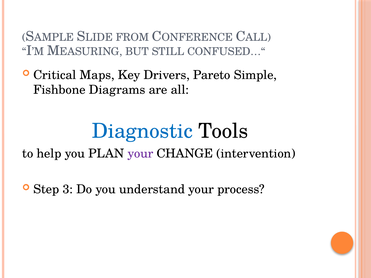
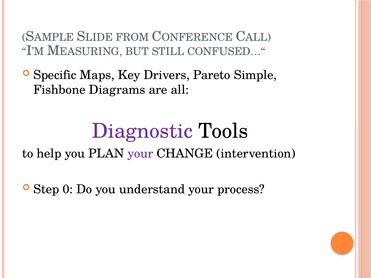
Critical: Critical -> Specific
Diagnostic colour: blue -> purple
3: 3 -> 0
